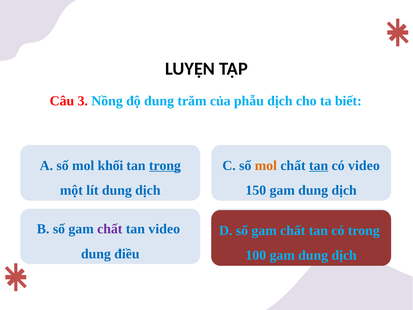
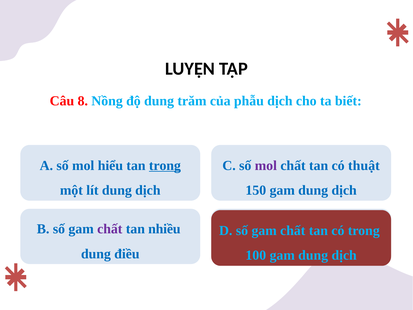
3: 3 -> 8
khối: khối -> hiểu
mol at (266, 165) colour: orange -> purple
tan at (319, 165) underline: present -> none
có video: video -> thuật
tan video: video -> nhiều
